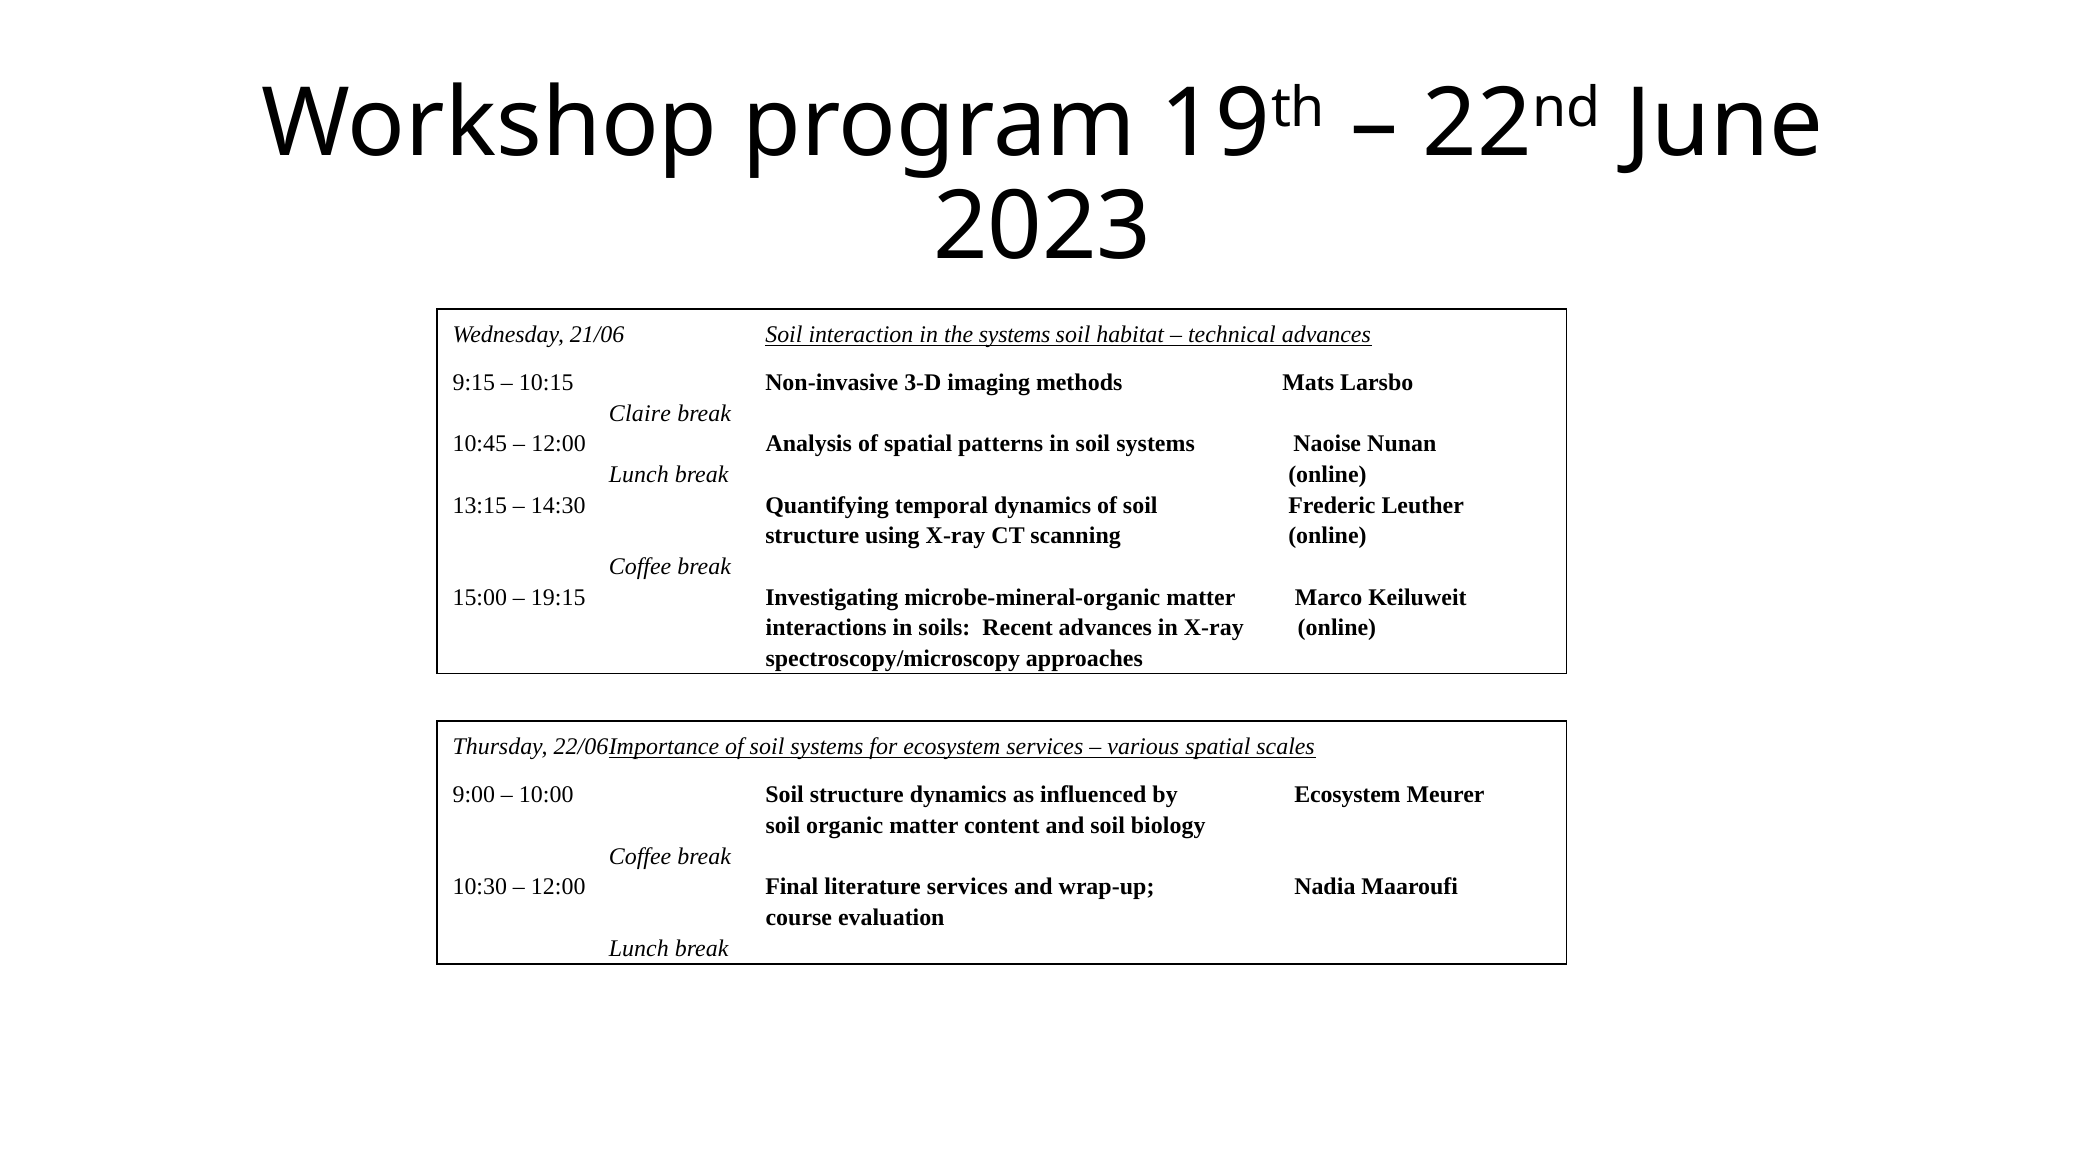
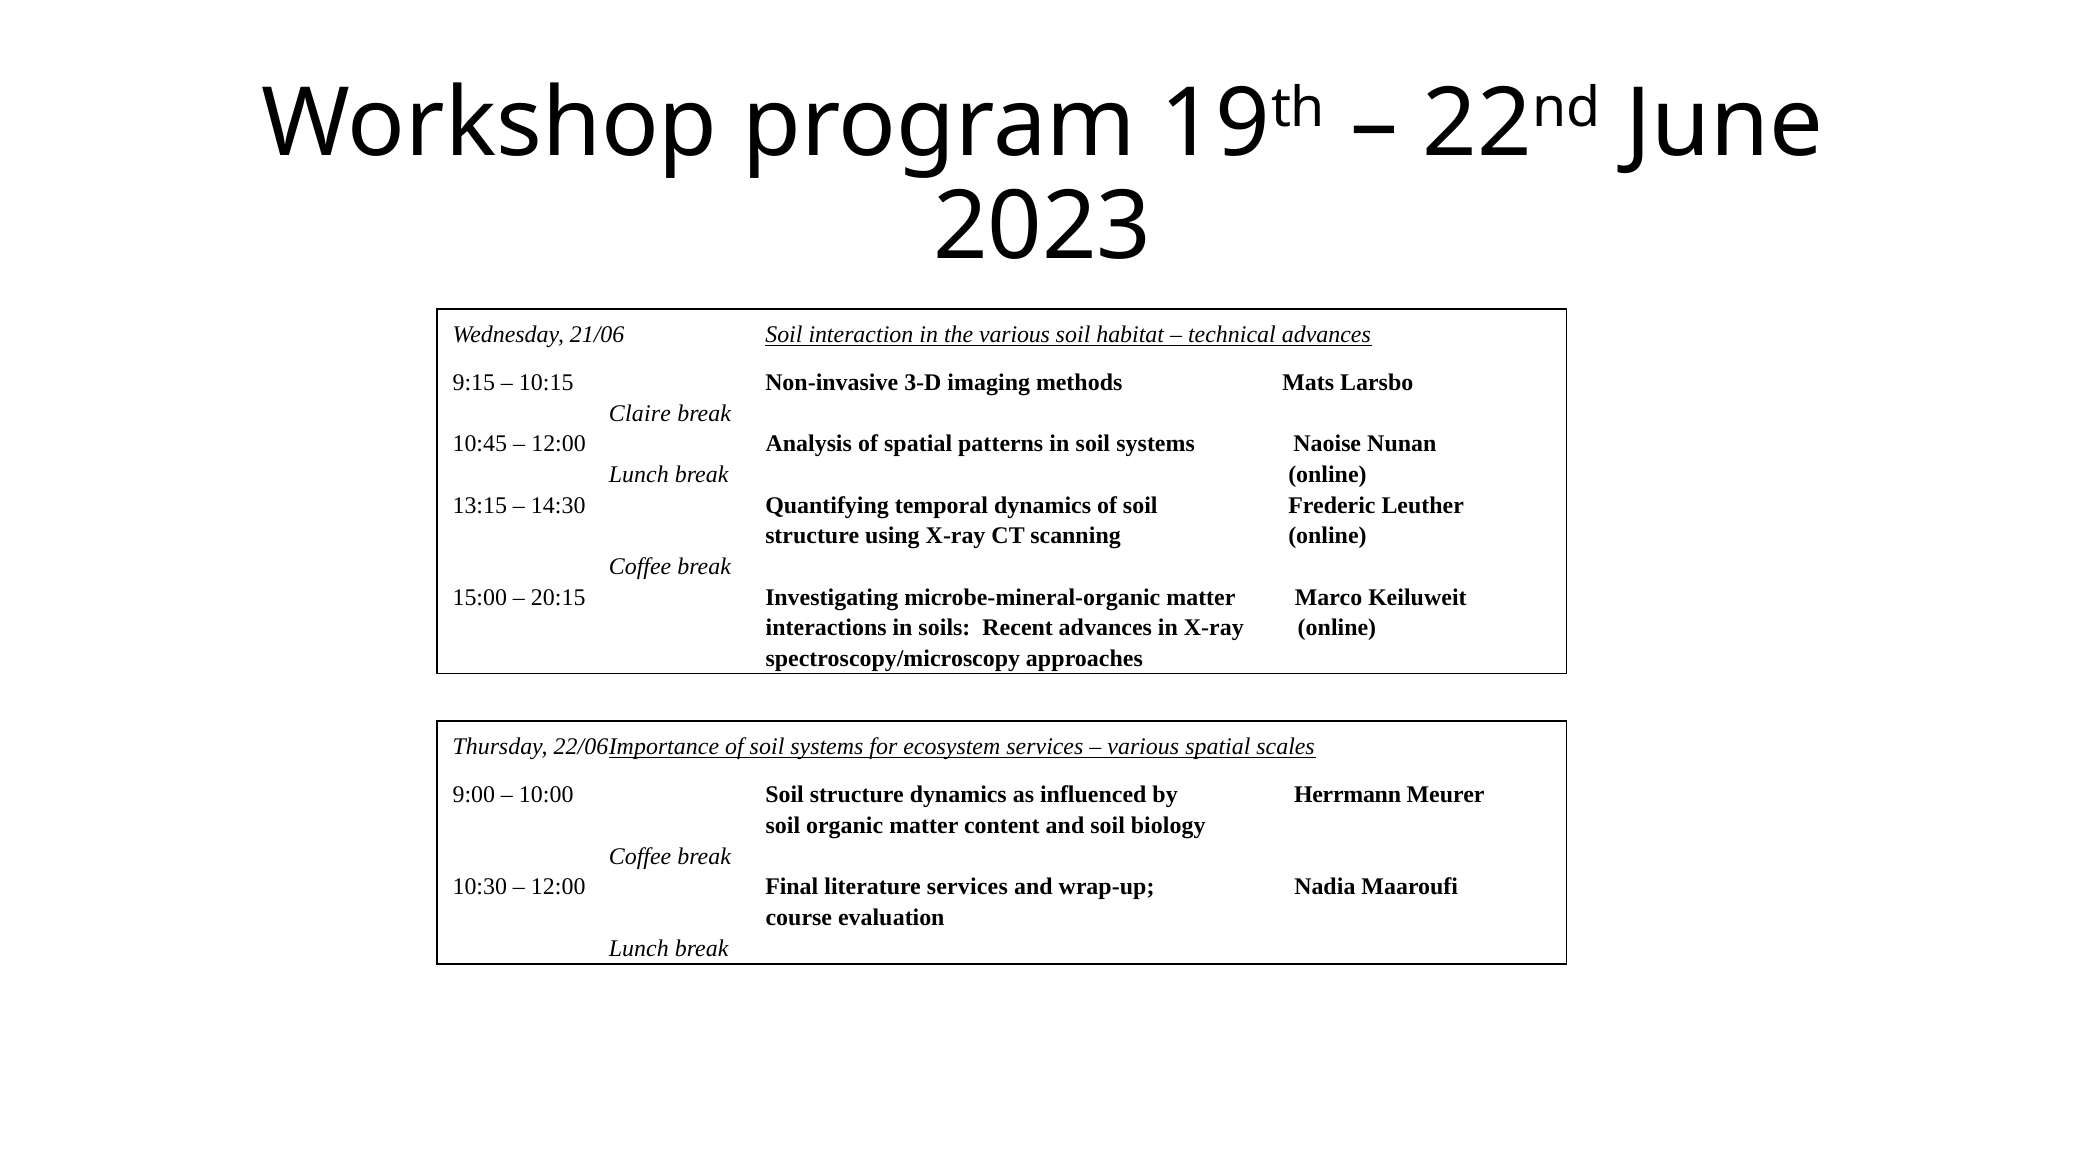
the systems: systems -> various
19:15: 19:15 -> 20:15
by Ecosystem: Ecosystem -> Herrmann
